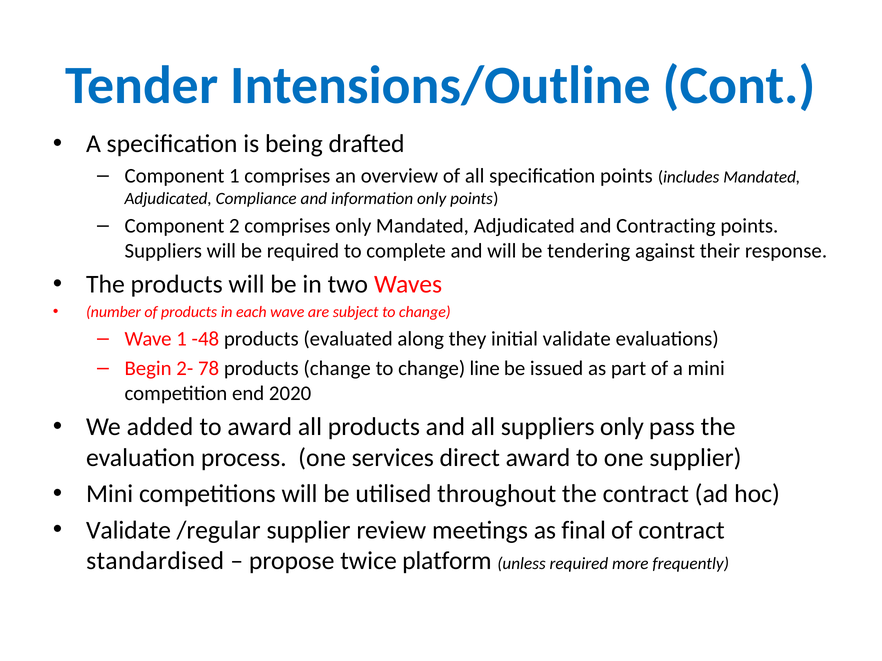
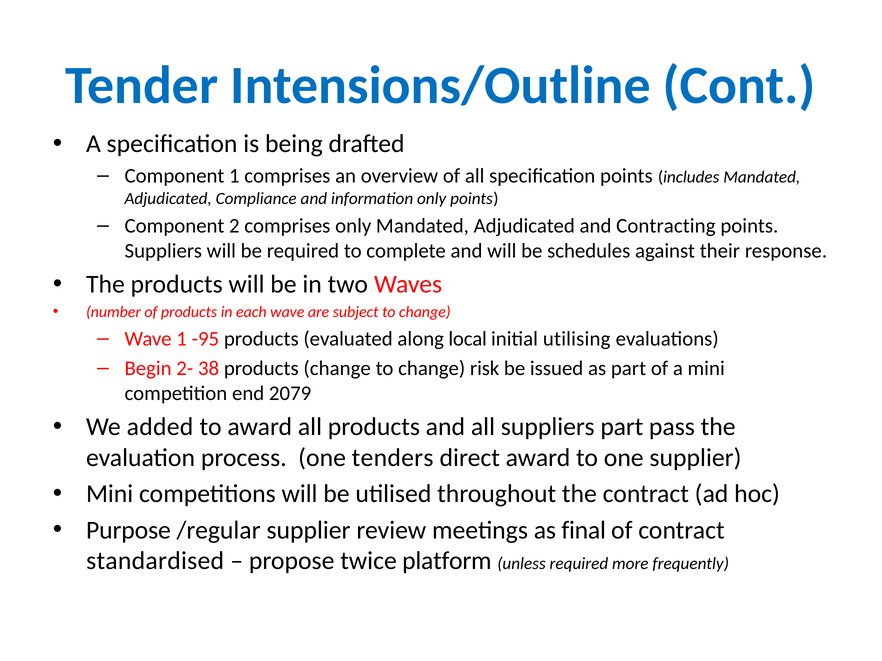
tendering: tendering -> schedules
-48: -48 -> -95
they: they -> local
initial validate: validate -> utilising
78: 78 -> 38
line: line -> risk
2020: 2020 -> 2079
suppliers only: only -> part
services: services -> tenders
Validate at (128, 530): Validate -> Purpose
